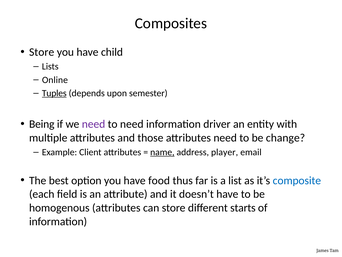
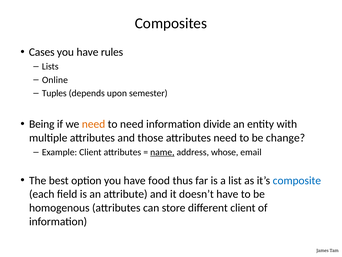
Store at (42, 52): Store -> Cases
child: child -> rules
Tuples underline: present -> none
need at (94, 124) colour: purple -> orange
driver: driver -> divide
player: player -> whose
different starts: starts -> client
